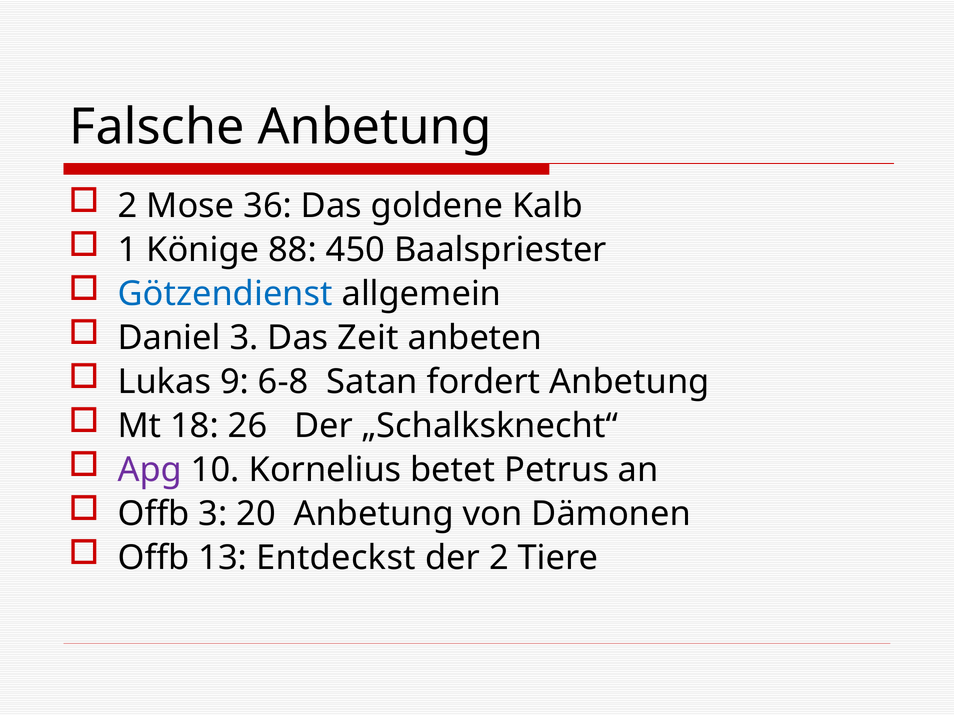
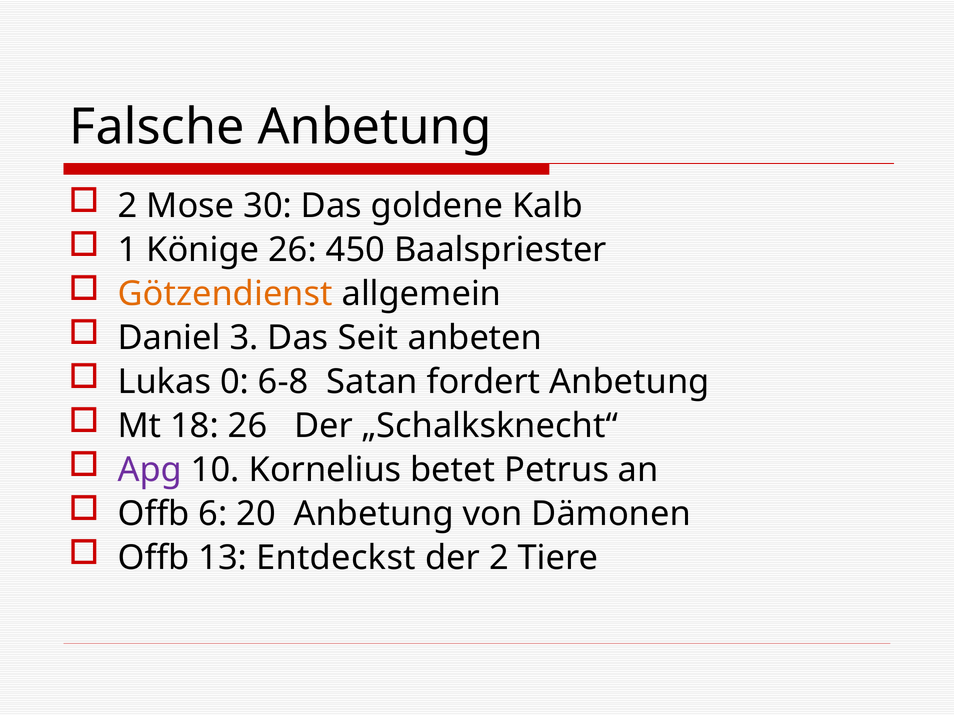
36: 36 -> 30
Könige 88: 88 -> 26
Götzendienst colour: blue -> orange
Zeit: Zeit -> Seit
9: 9 -> 0
Offb 3: 3 -> 6
